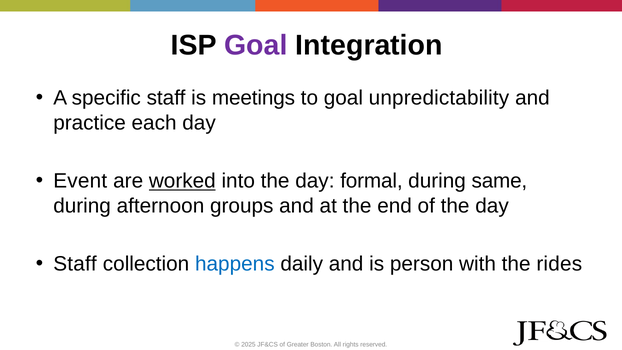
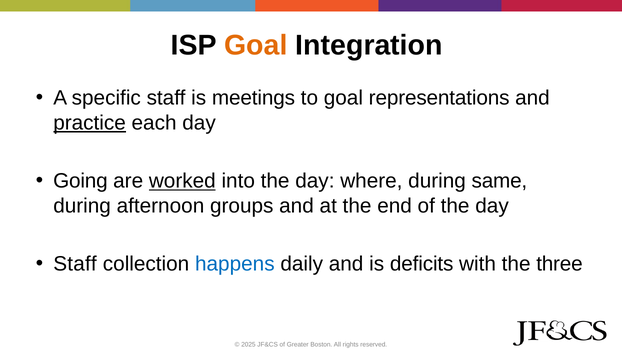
Goal at (256, 45) colour: purple -> orange
unpredictability: unpredictability -> representations
practice underline: none -> present
Event: Event -> Going
formal: formal -> where
person: person -> deficits
rides: rides -> three
